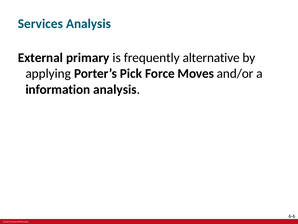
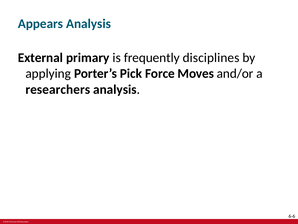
Services: Services -> Appears
alternative: alternative -> disciplines
information: information -> researchers
